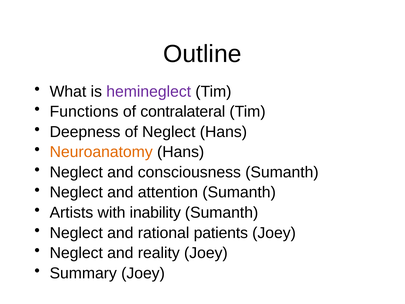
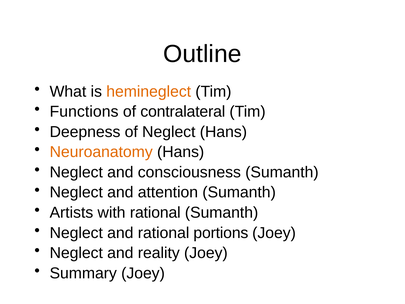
hemineglect colour: purple -> orange
with inability: inability -> rational
patients: patients -> portions
